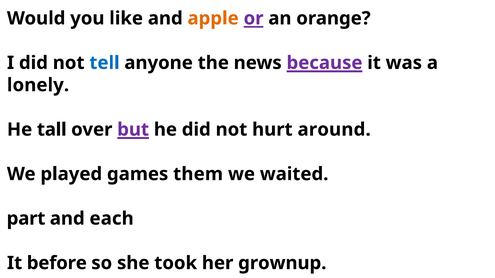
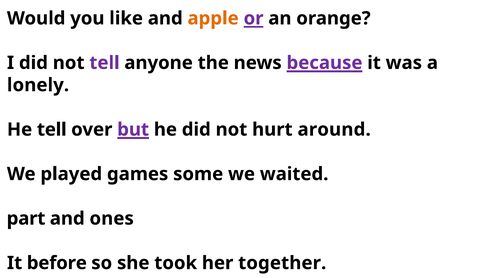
tell at (104, 63) colour: blue -> purple
He tall: tall -> tell
them: them -> some
each: each -> ones
grownup: grownup -> together
